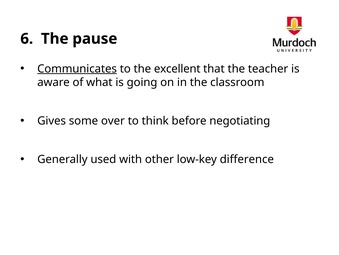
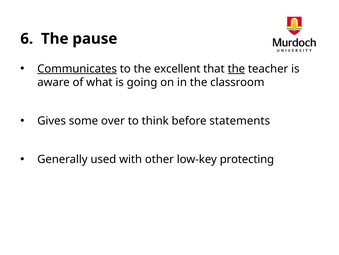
the at (236, 69) underline: none -> present
negotiating: negotiating -> statements
difference: difference -> protecting
